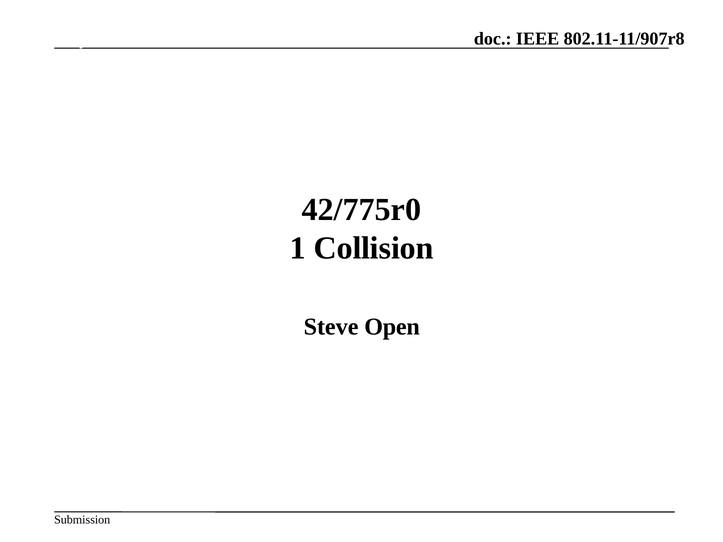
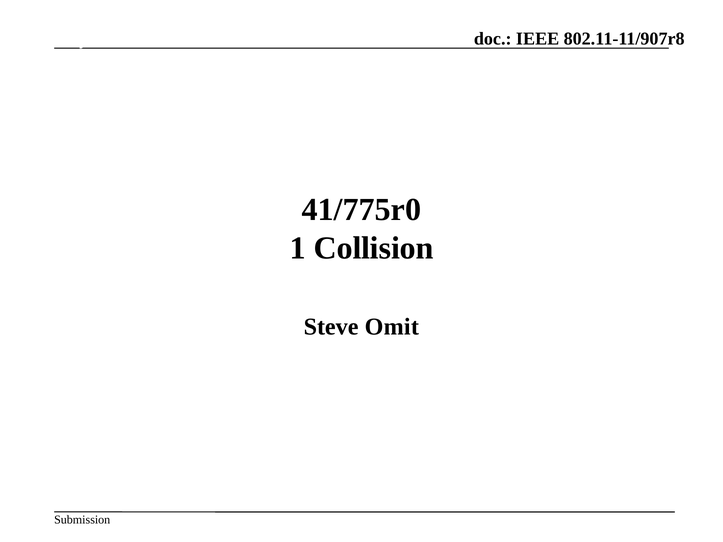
42/775r0: 42/775r0 -> 41/775r0
Open: Open -> Omit
